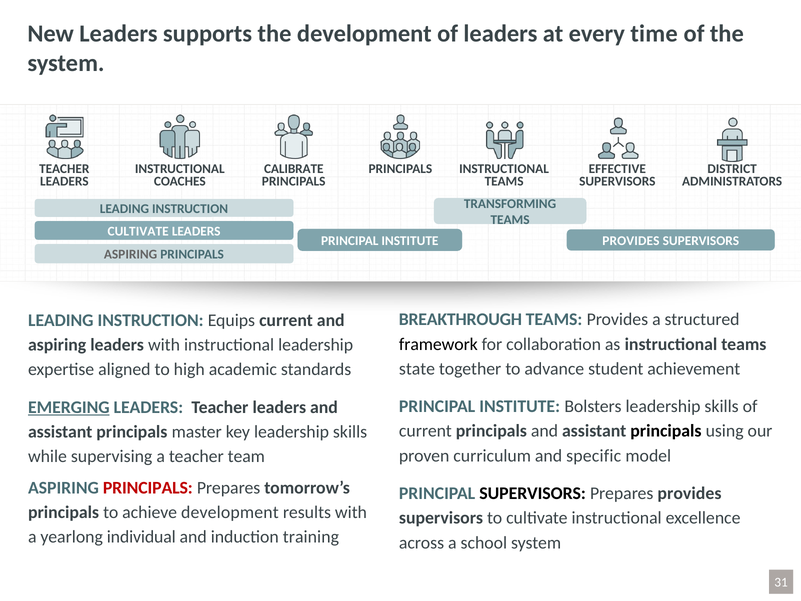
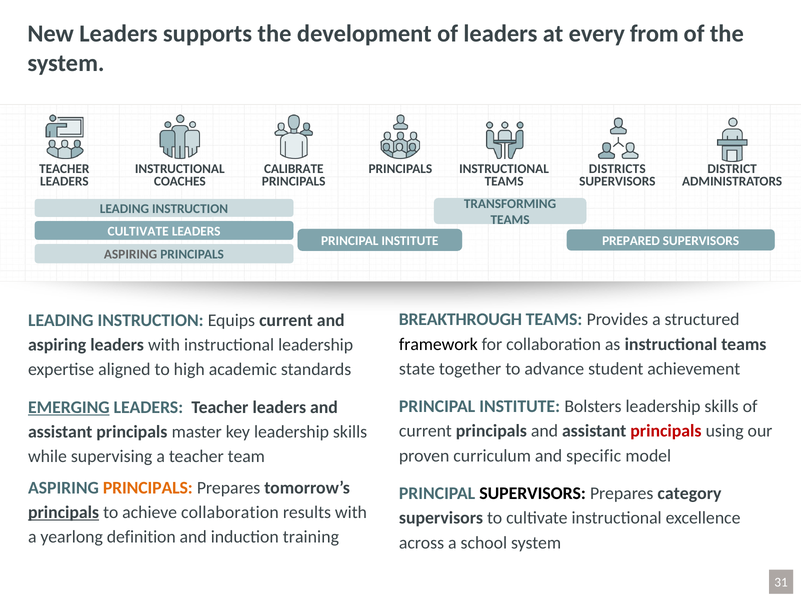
time: time -> from
EFFECTIVE: EFFECTIVE -> DISTRICTS
INSTITUTE PROVIDES: PROVIDES -> PREPARED
principals at (666, 431) colour: black -> red
PRINCIPALS at (148, 488) colour: red -> orange
Prepares provides: provides -> category
principals at (64, 512) underline: none -> present
achieve development: development -> collaboration
individual: individual -> definition
